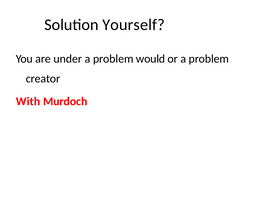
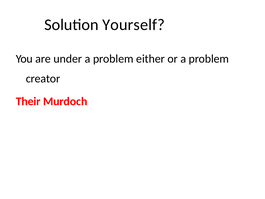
would: would -> either
With: With -> Their
